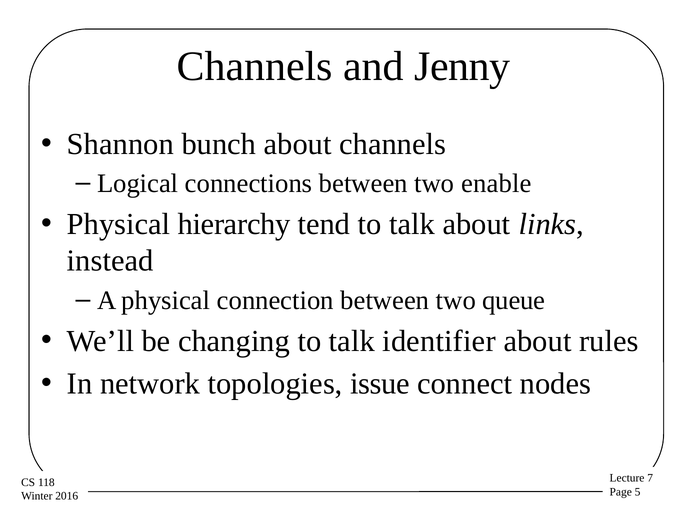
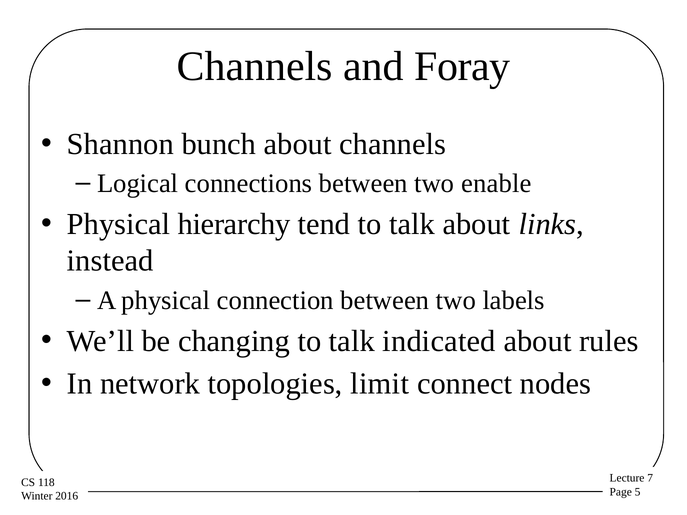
Jenny: Jenny -> Foray
queue: queue -> labels
identifier: identifier -> indicated
issue: issue -> limit
